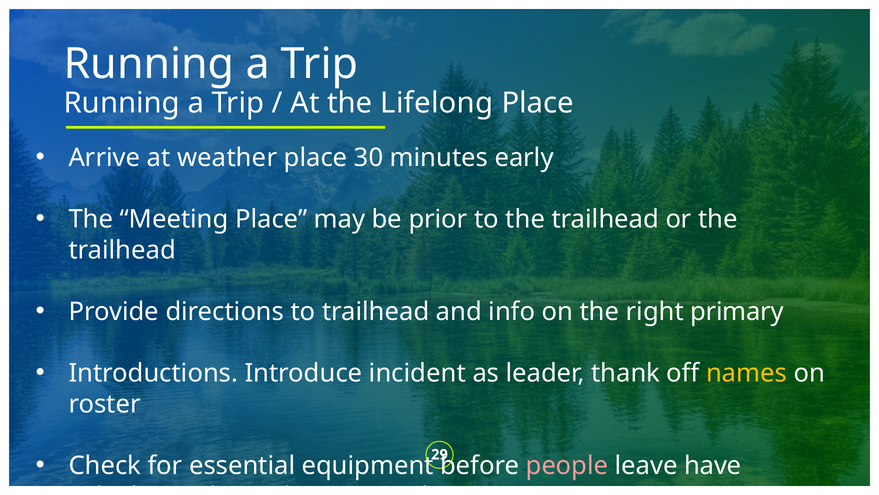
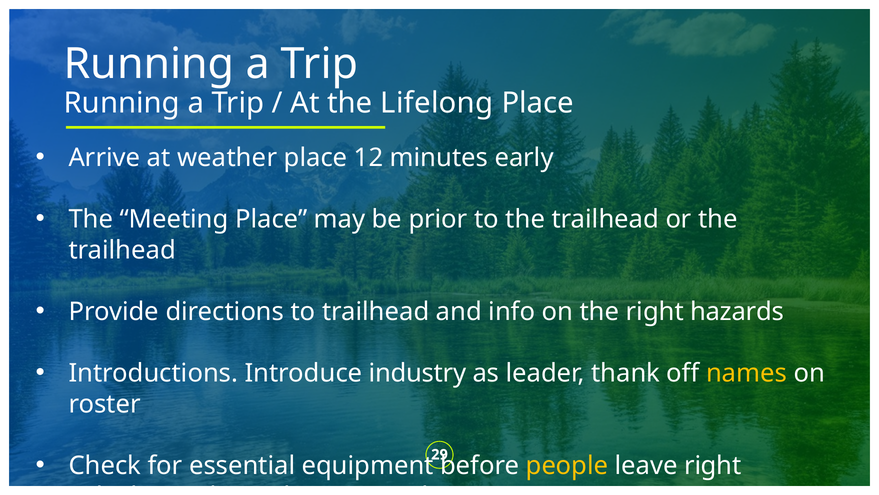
30: 30 -> 12
primary: primary -> hazards
incident: incident -> industry
people colour: pink -> yellow
leave have: have -> right
